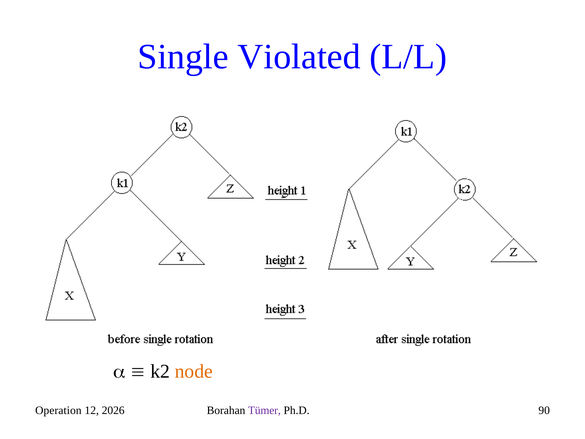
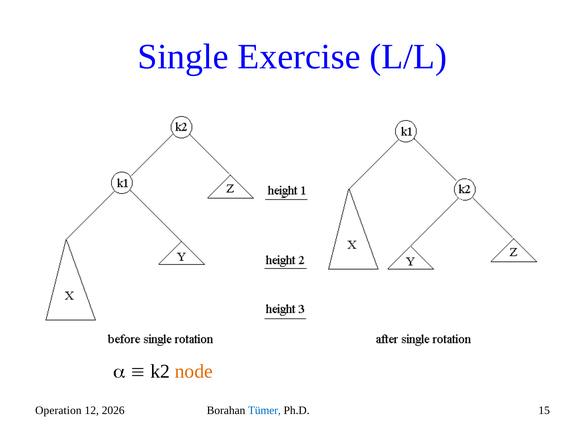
Violated: Violated -> Exercise
Tümer colour: purple -> blue
90: 90 -> 15
